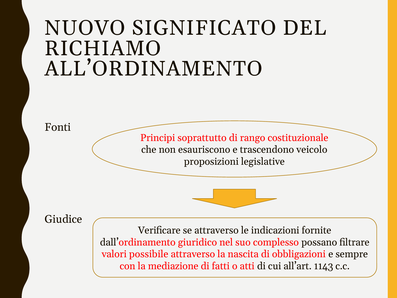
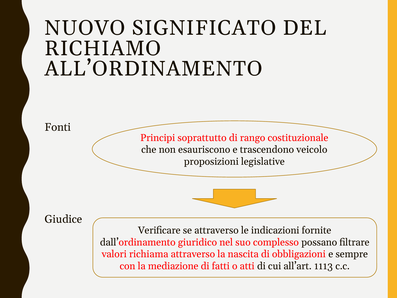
possibile: possibile -> richiama
1143: 1143 -> 1113
